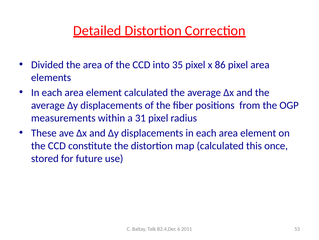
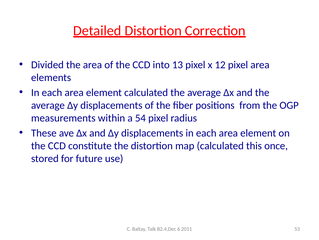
35: 35 -> 13
86: 86 -> 12
31: 31 -> 54
